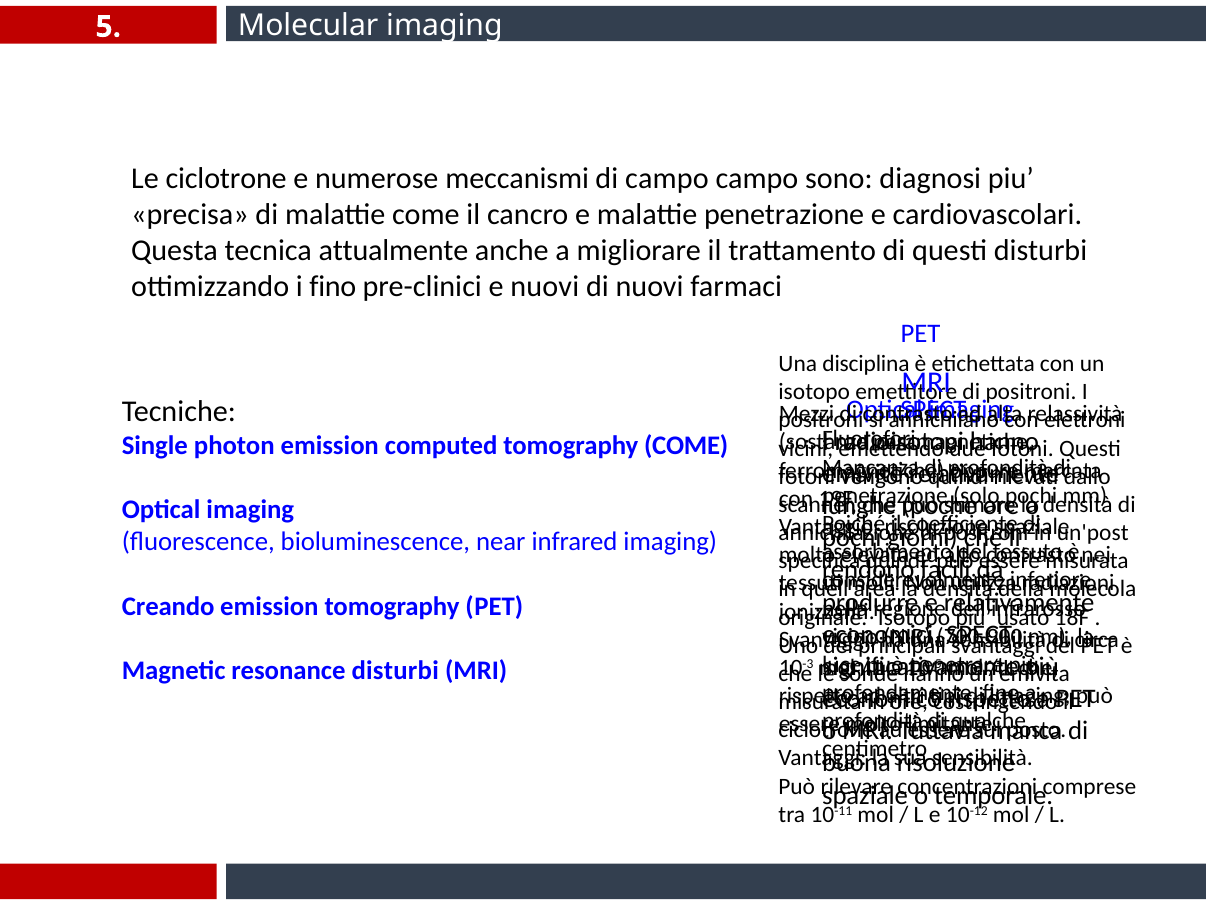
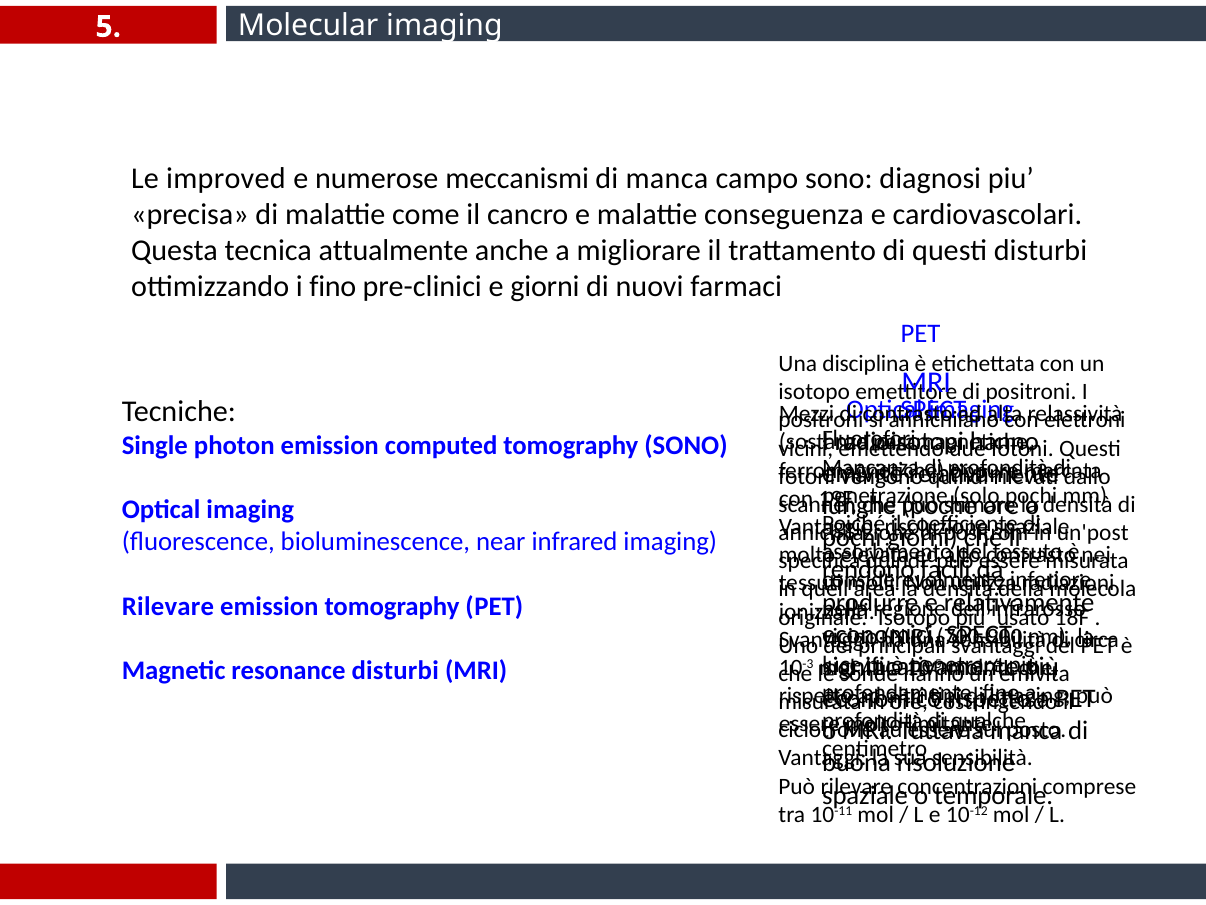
Le ciclotrone: ciclotrone -> improved
di campo: campo -> manca
malattie penetrazione: penetrazione -> conseguenza
e nuovi: nuovi -> giorni
tomography COME: COME -> SONO
Creando at (168, 606): Creando -> Rilevare
